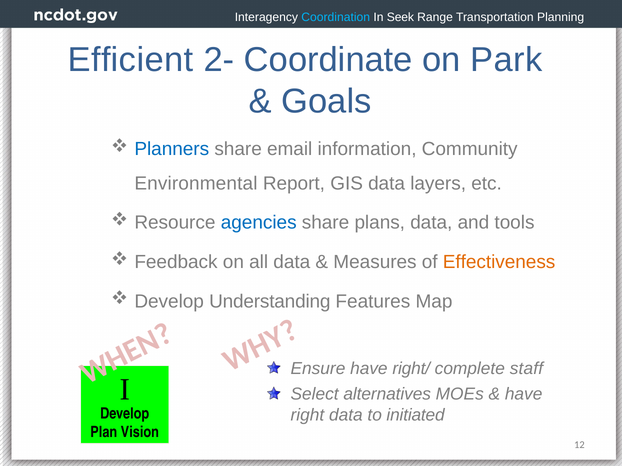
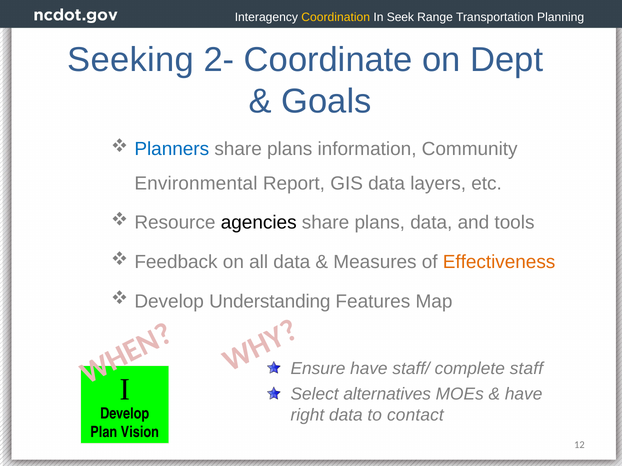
Coordination colour: light blue -> yellow
Efficient: Efficient -> Seeking
Park: Park -> Dept
email at (290, 149): email -> plans
agencies colour: blue -> black
right/: right/ -> staff/
initiated: initiated -> contact
